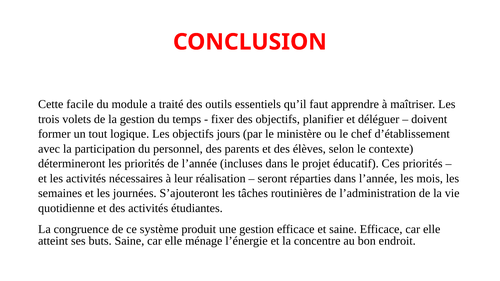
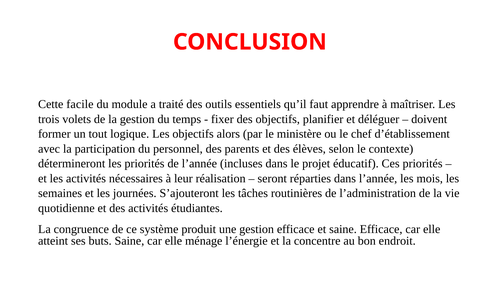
jours: jours -> alors
